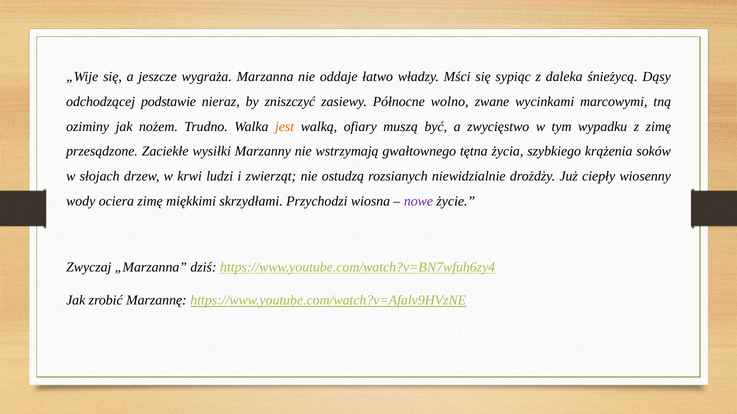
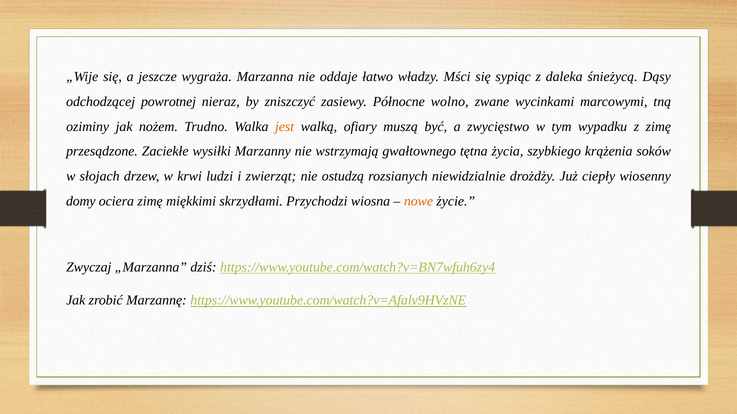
podstawie: podstawie -> powrotnej
wody: wody -> domy
nowe colour: purple -> orange
